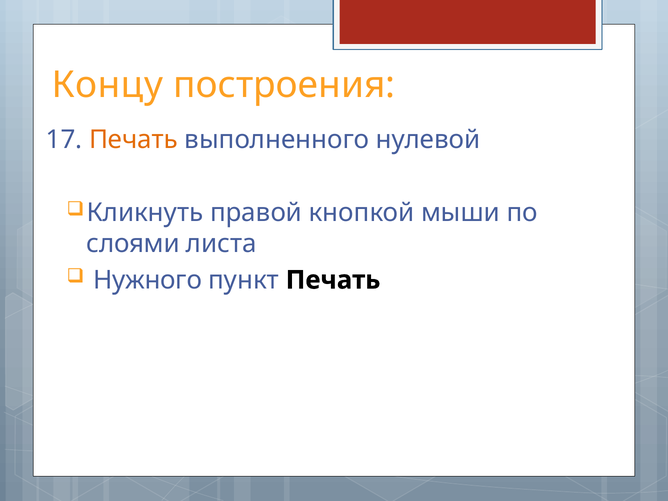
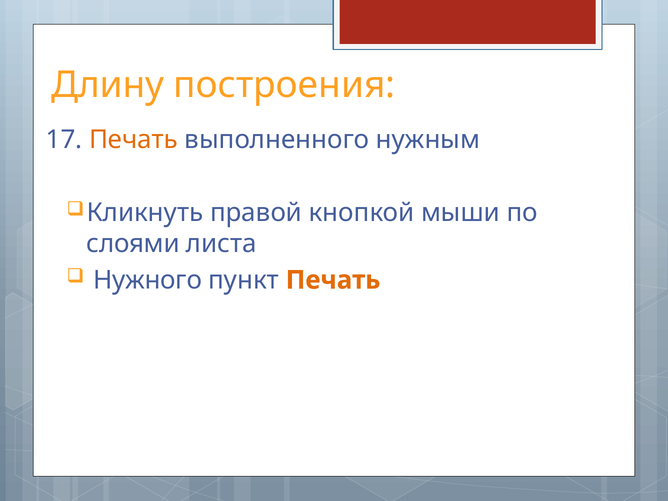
Концу: Концу -> Длину
нулевой: нулевой -> нужным
Печать at (333, 280) colour: black -> orange
